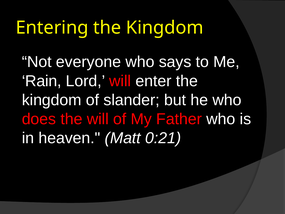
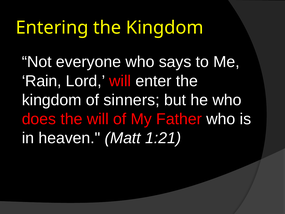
slander: slander -> sinners
0:21: 0:21 -> 1:21
